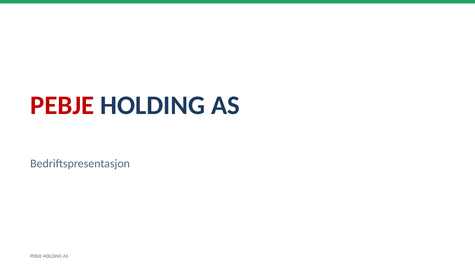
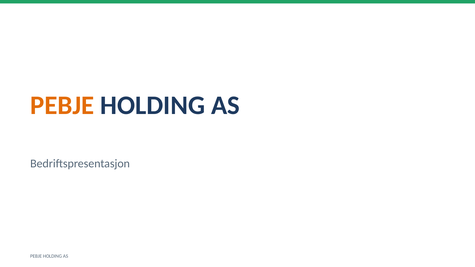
PEBJE at (62, 105) colour: red -> orange
